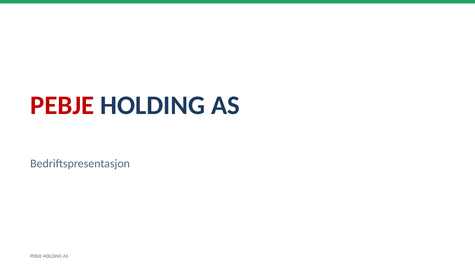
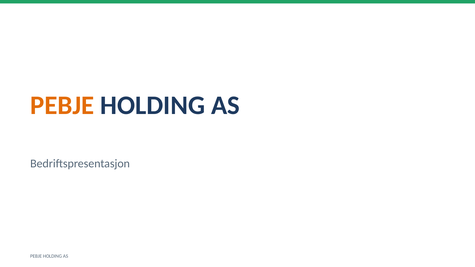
PEBJE at (62, 105) colour: red -> orange
